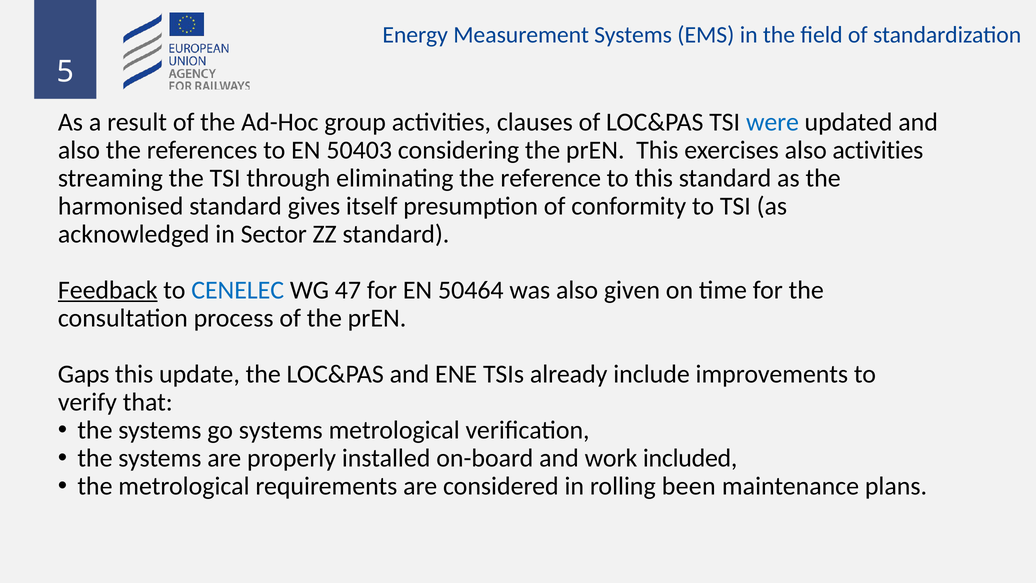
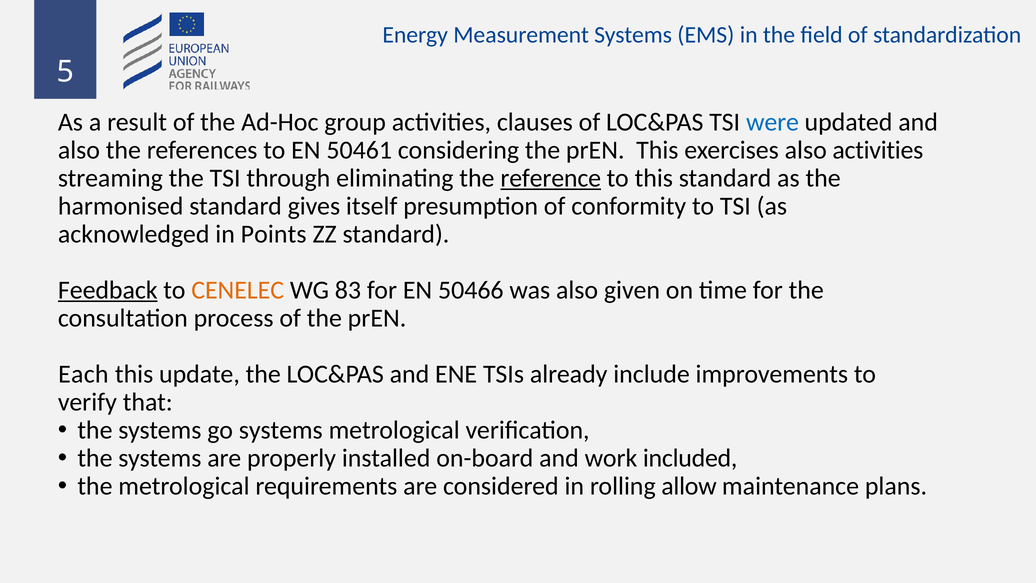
50403: 50403 -> 50461
reference underline: none -> present
Sector: Sector -> Points
CENELEC colour: blue -> orange
47: 47 -> 83
50464: 50464 -> 50466
Gaps: Gaps -> Each
been: been -> allow
